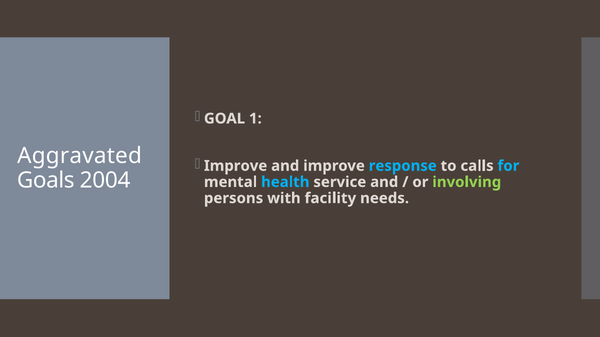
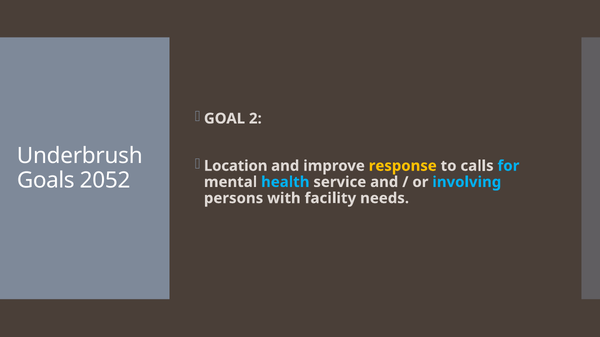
1: 1 -> 2
Aggravated: Aggravated -> Underbrush
Improve at (236, 166): Improve -> Location
response colour: light blue -> yellow
2004: 2004 -> 2052
involving colour: light green -> light blue
